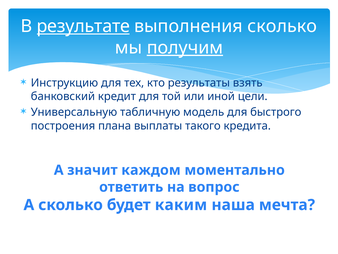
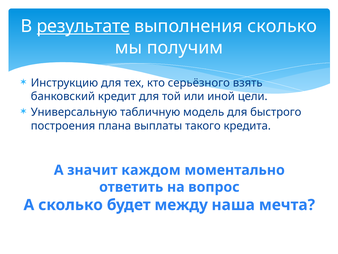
получим underline: present -> none
результаты: результаты -> серьёзного
каким: каким -> между
